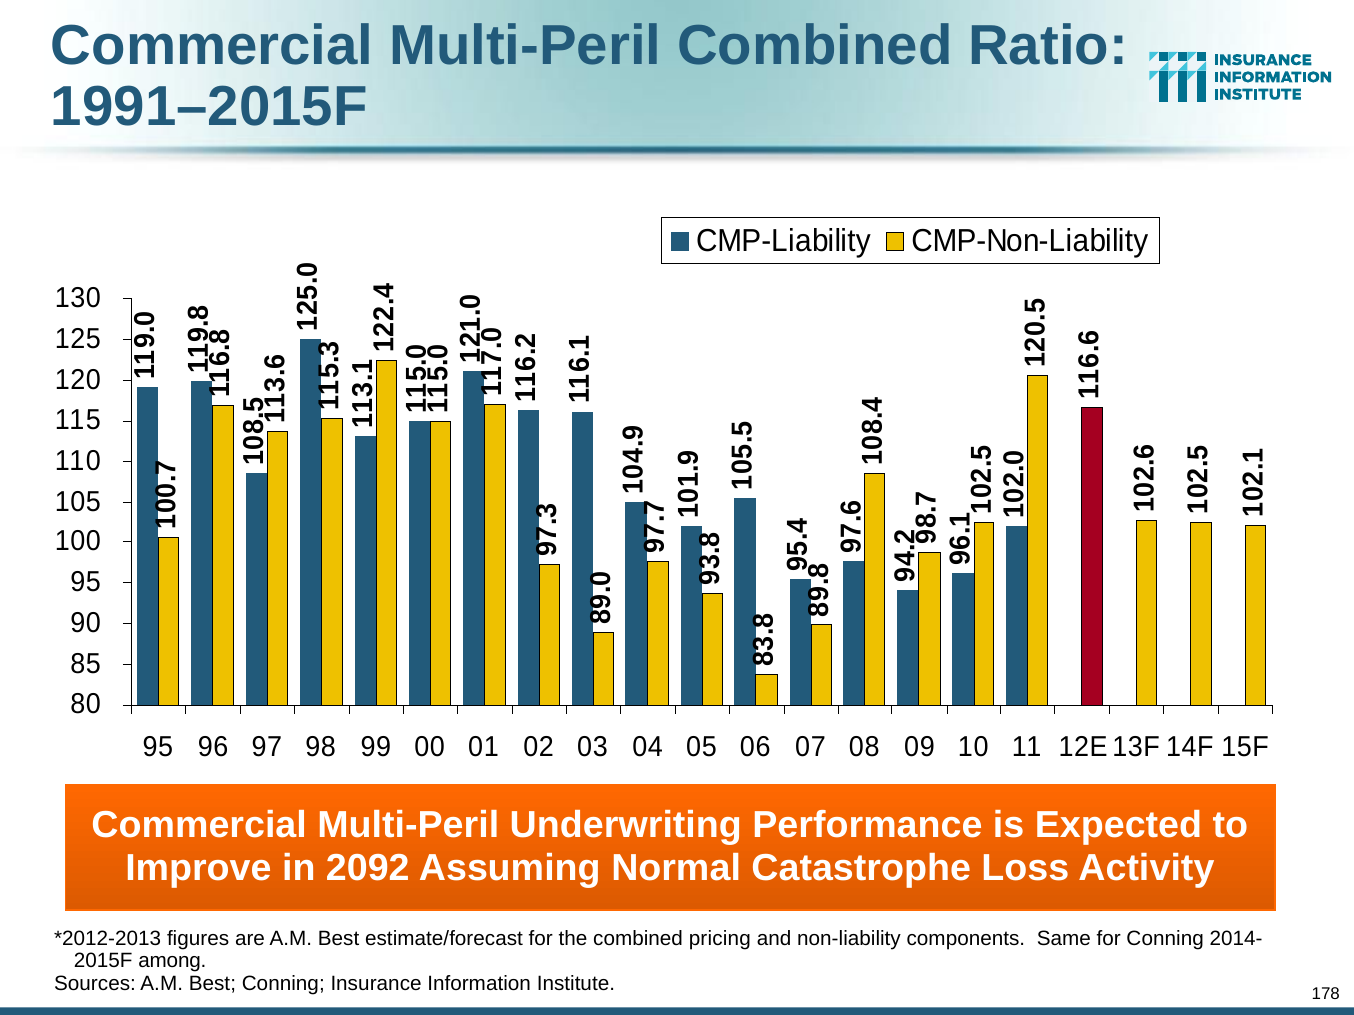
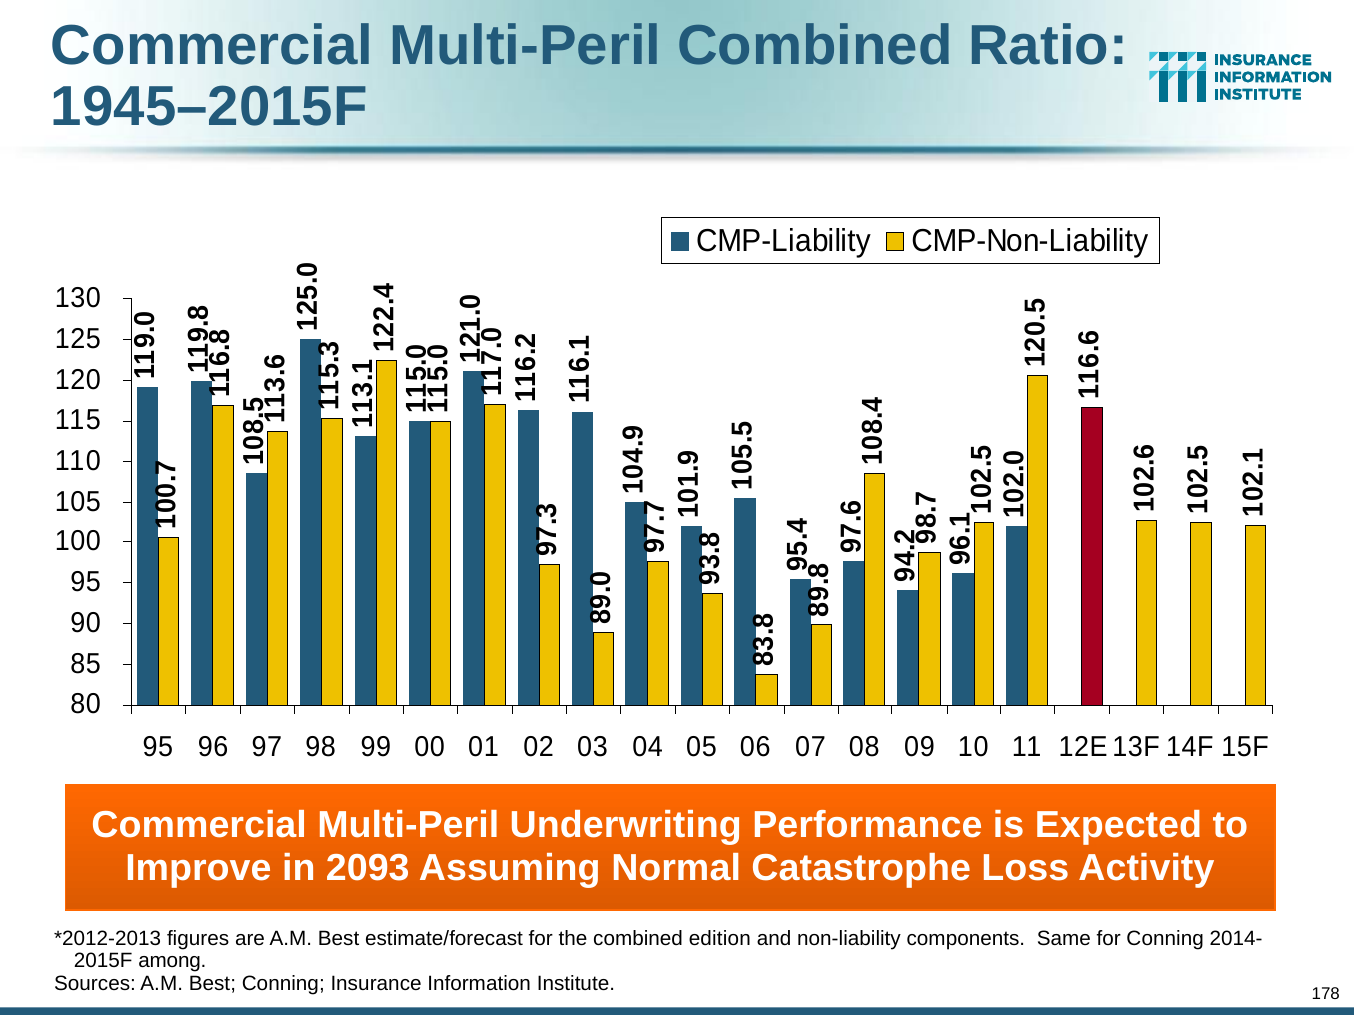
1991–2015F: 1991–2015F -> 1945–2015F
2092: 2092 -> 2093
pricing: pricing -> edition
